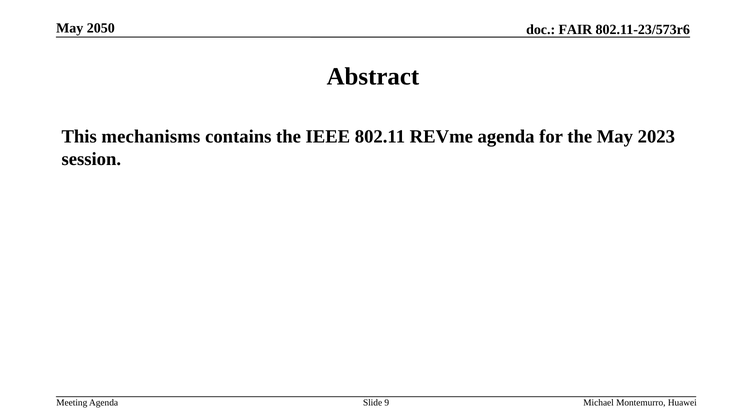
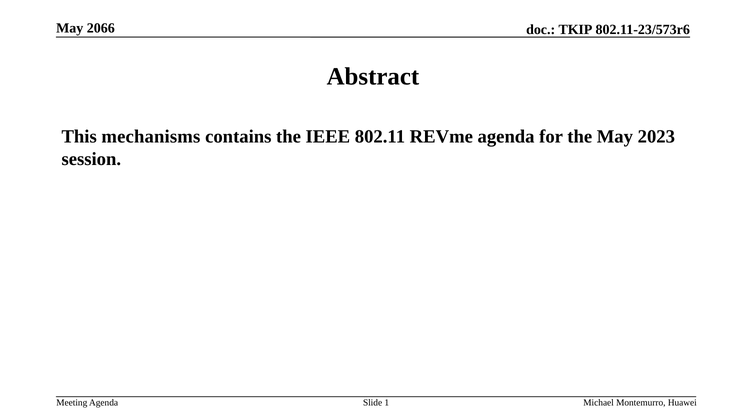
2050: 2050 -> 2066
FAIR: FAIR -> TKIP
9: 9 -> 1
